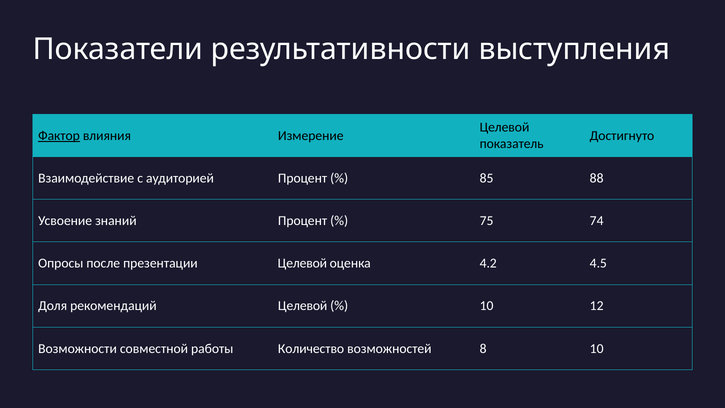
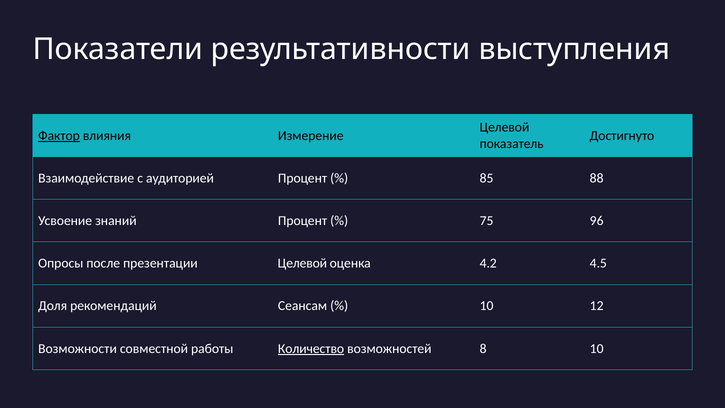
74: 74 -> 96
рекомендаций Целевой: Целевой -> Сеансам
Количество underline: none -> present
